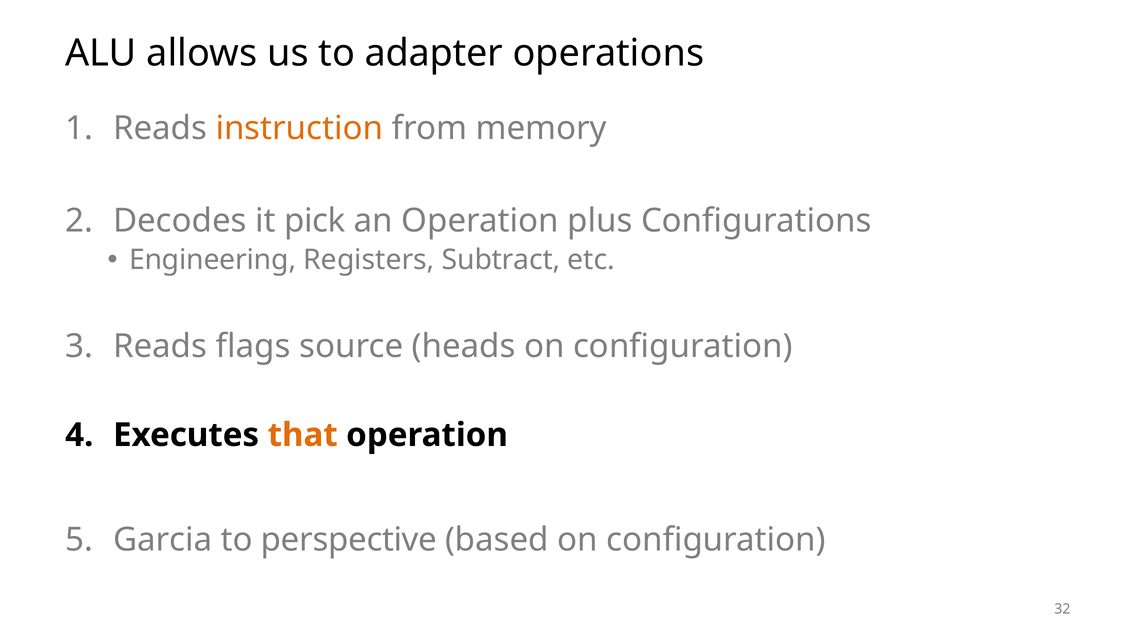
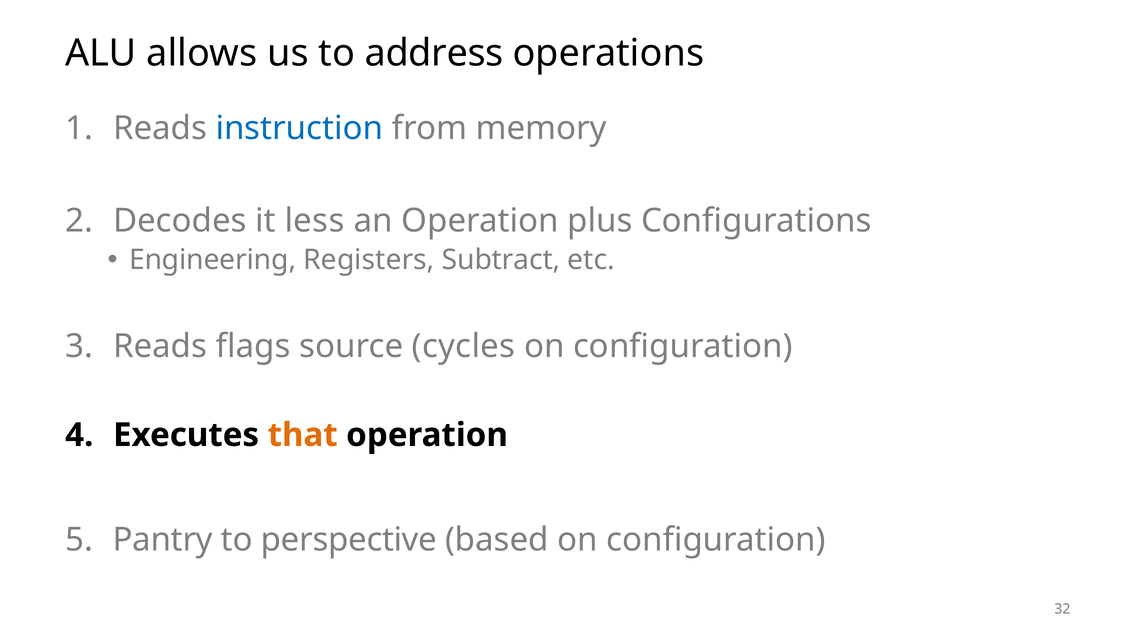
adapter: adapter -> address
instruction colour: orange -> blue
pick: pick -> less
heads: heads -> cycles
Garcia: Garcia -> Pantry
